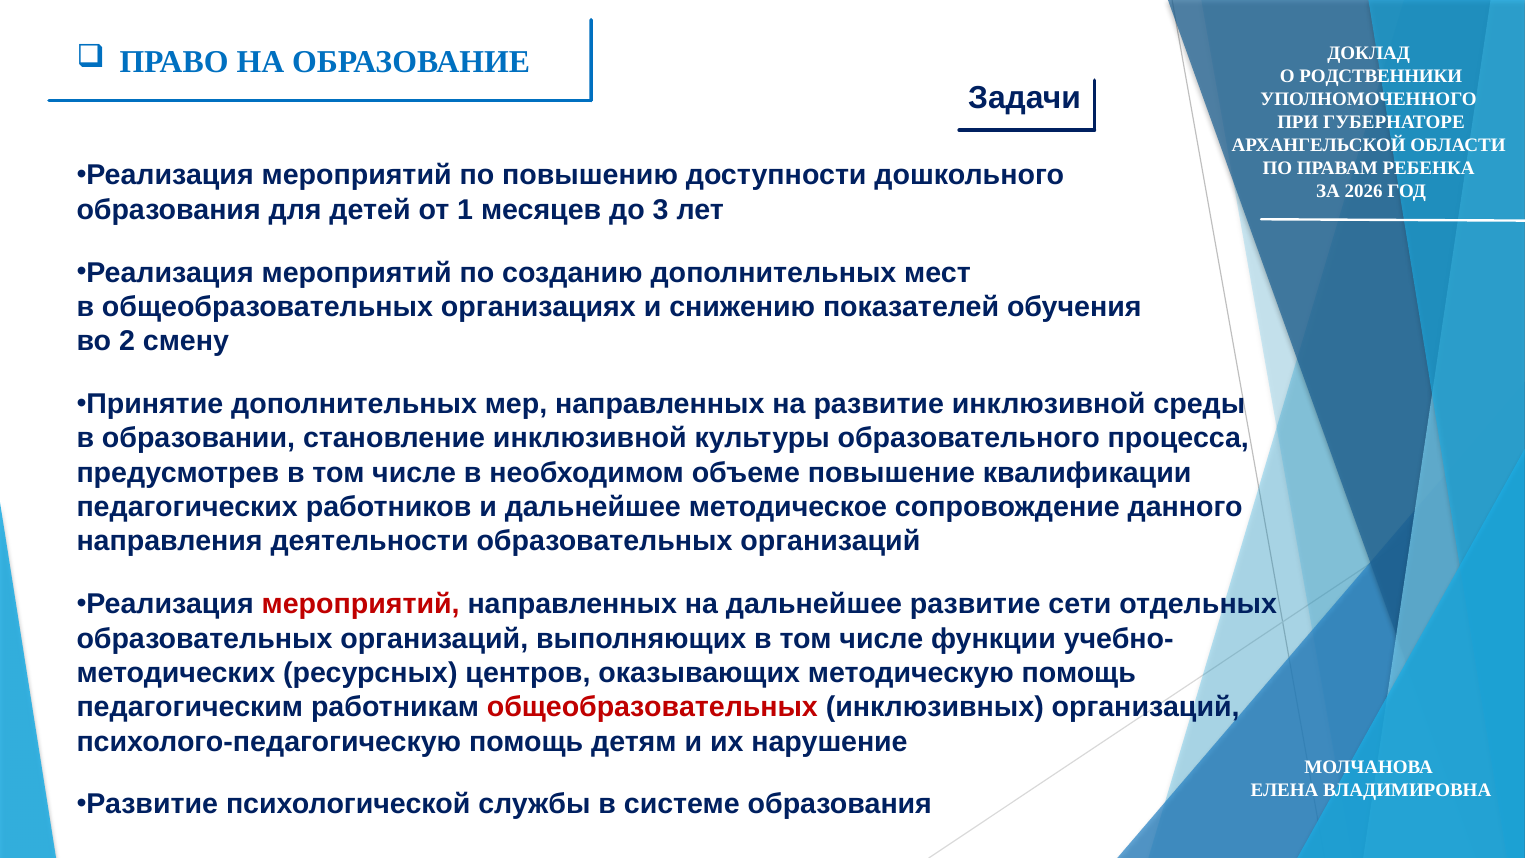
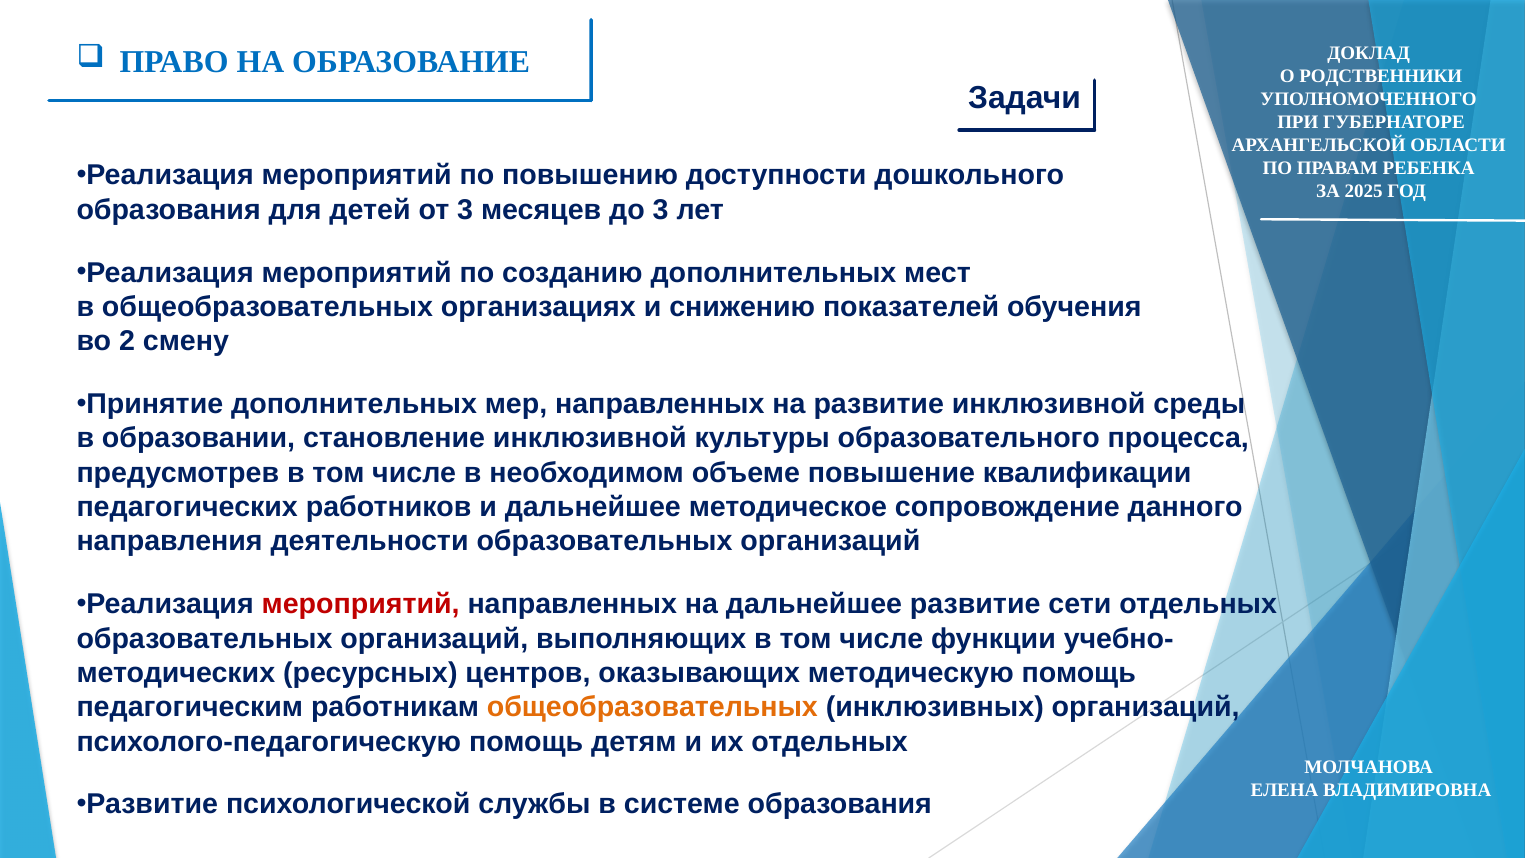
2026: 2026 -> 2025
от 1: 1 -> 3
общеобразовательных at (652, 707) colour: red -> orange
их нарушение: нарушение -> отдельных
